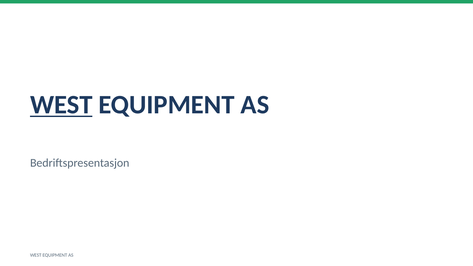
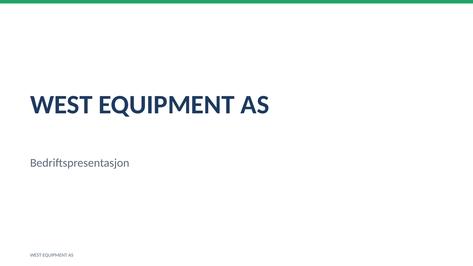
WEST at (61, 105) underline: present -> none
